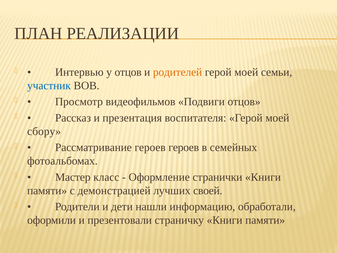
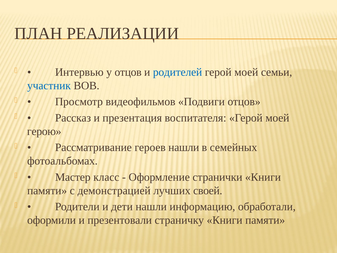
родителей colour: orange -> blue
сбору: сбору -> герою
героев героев: героев -> нашли
